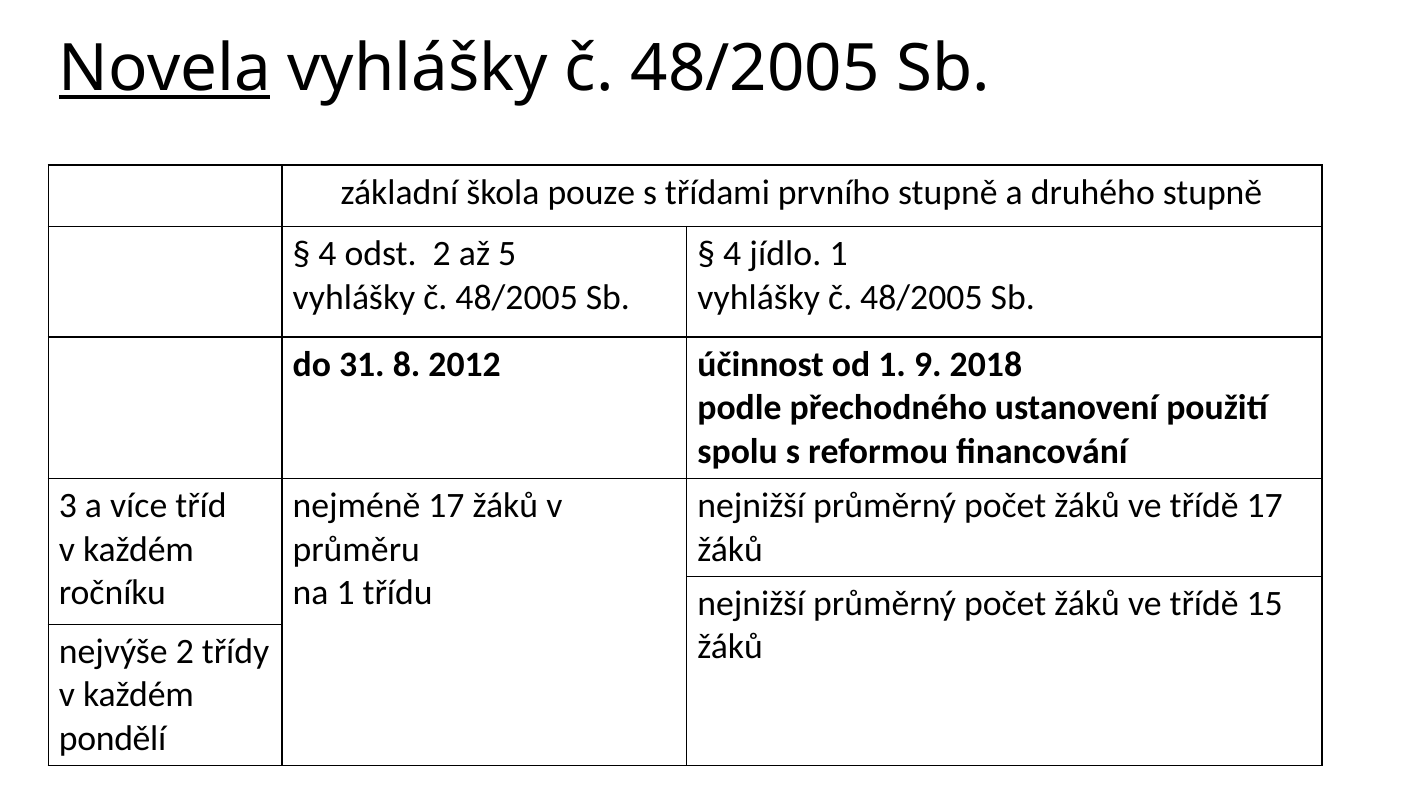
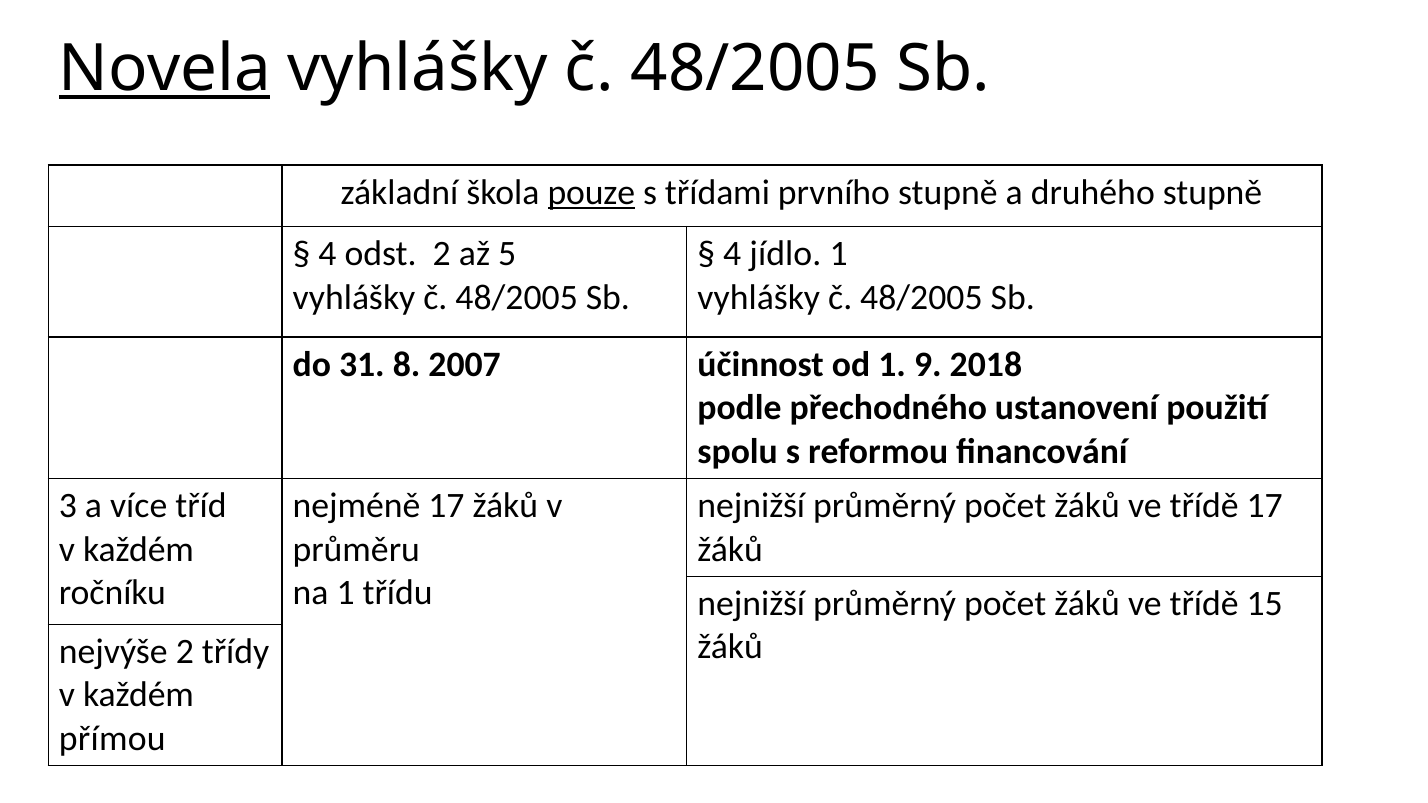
pouze underline: none -> present
2012: 2012 -> 2007
pondělí: pondělí -> přímou
